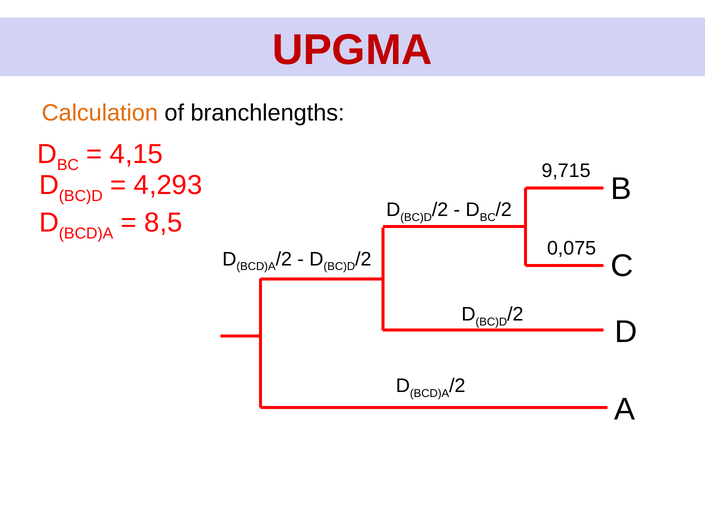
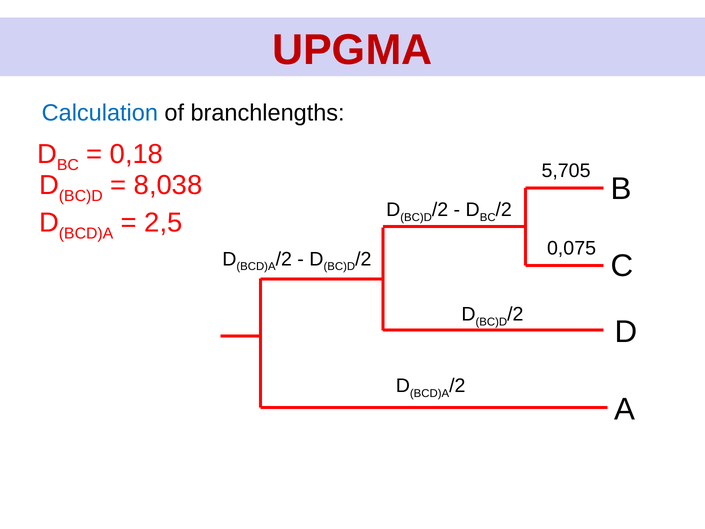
Calculation colour: orange -> blue
4,15: 4,15 -> 0,18
9,715: 9,715 -> 5,705
4,293: 4,293 -> 8,038
8,5: 8,5 -> 2,5
